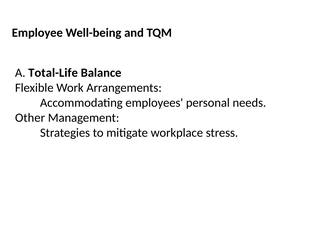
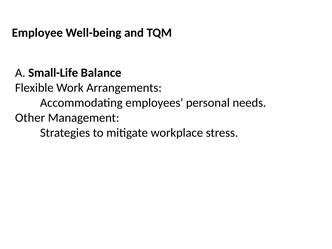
Total-Life: Total-Life -> Small-Life
